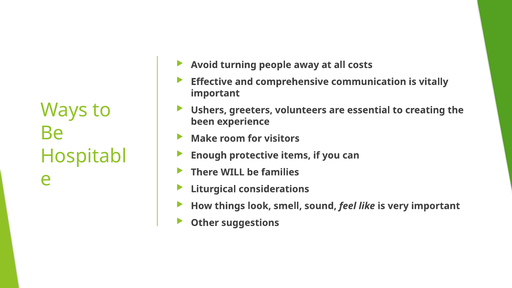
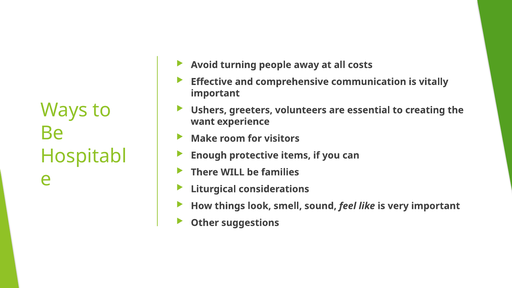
been: been -> want
